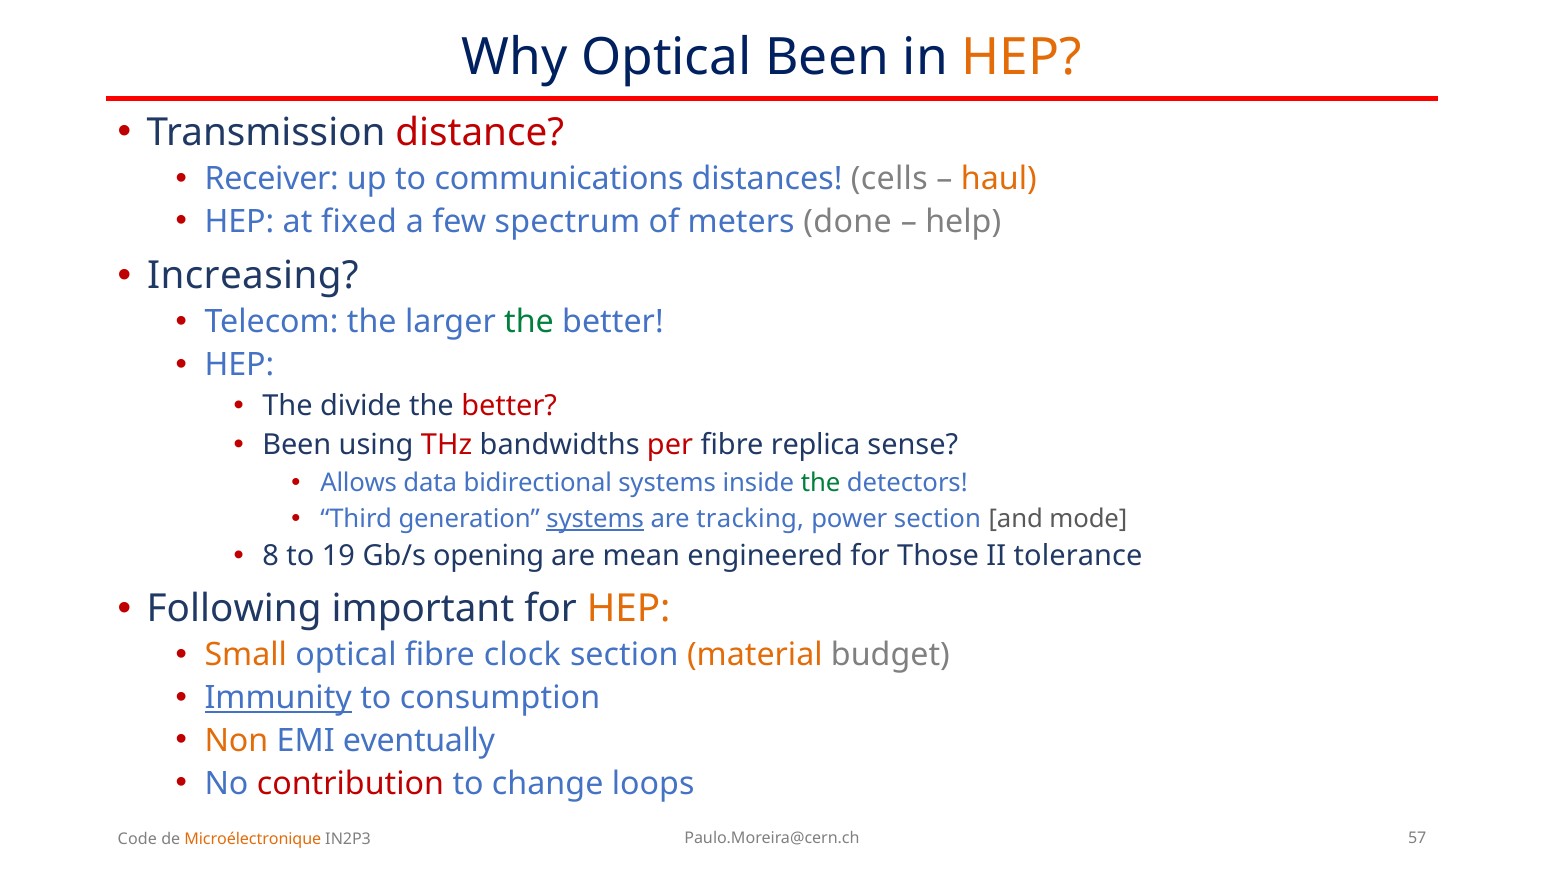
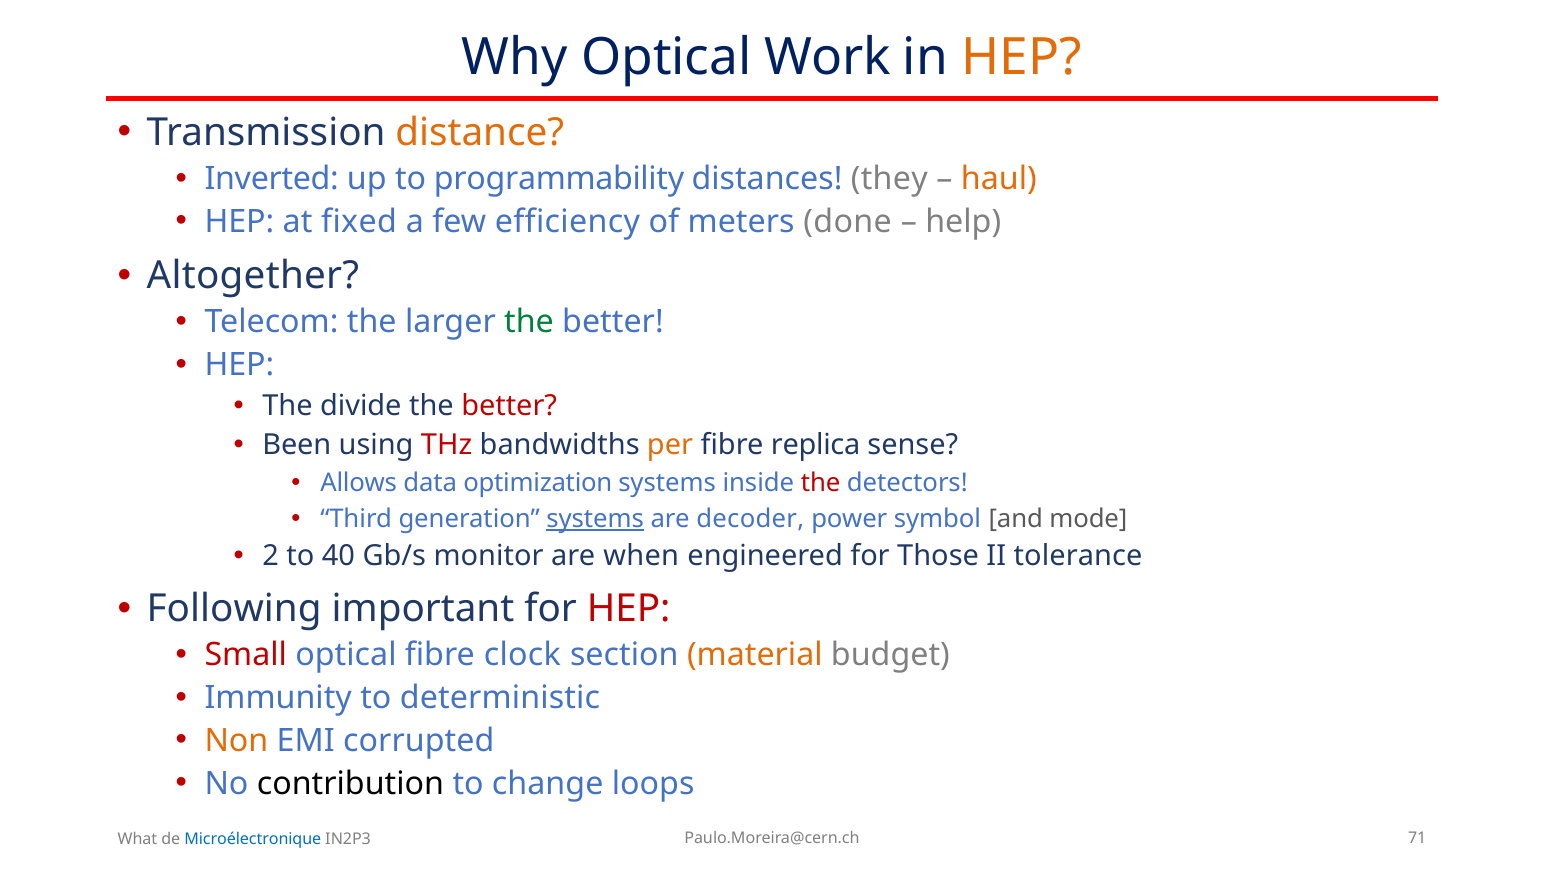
Optical Been: Been -> Work
distance colour: red -> orange
Receiver: Receiver -> Inverted
communications: communications -> programmability
cells: cells -> they
spectrum: spectrum -> efficiency
Increasing: Increasing -> Altogether
per colour: red -> orange
bidirectional: bidirectional -> optimization
the at (821, 483) colour: green -> red
tracking: tracking -> decoder
power section: section -> symbol
8: 8 -> 2
19: 19 -> 40
opening: opening -> monitor
mean: mean -> when
HEP at (629, 608) colour: orange -> red
Small colour: orange -> red
Immunity underline: present -> none
consumption: consumption -> deterministic
eventually: eventually -> corrupted
contribution colour: red -> black
57: 57 -> 71
Code: Code -> What
Microélectronique colour: orange -> blue
